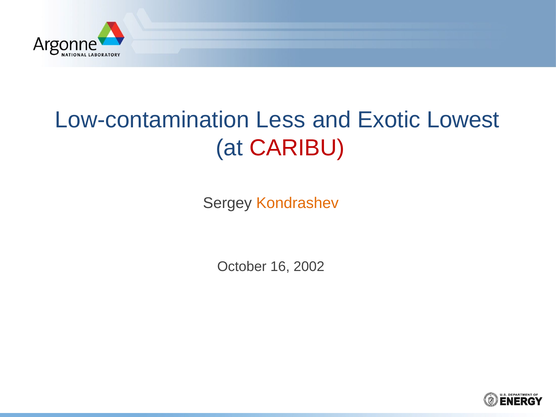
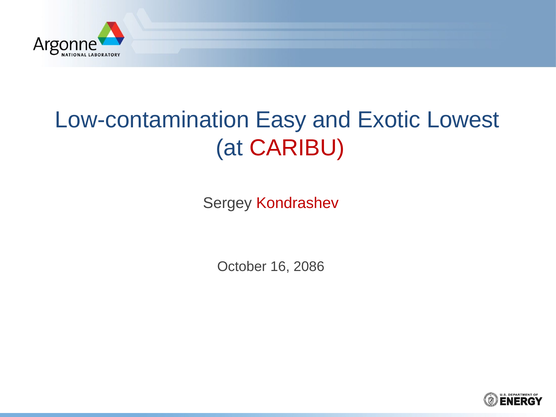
Less: Less -> Easy
Kondrashev colour: orange -> red
2002: 2002 -> 2086
